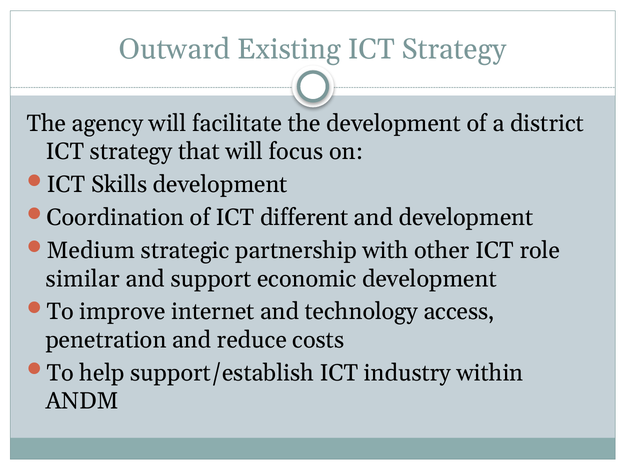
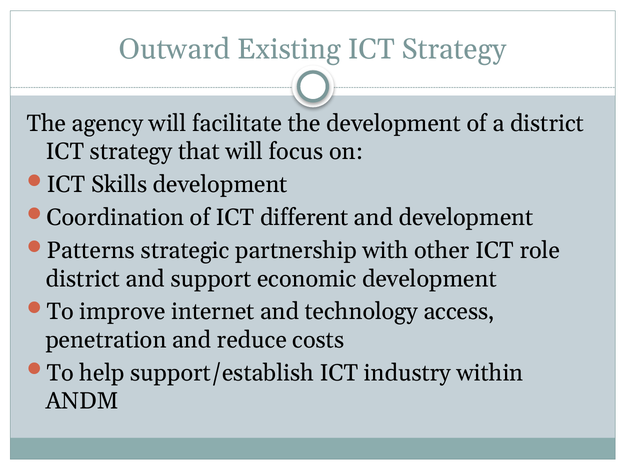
Medium: Medium -> Patterns
similar at (83, 278): similar -> district
